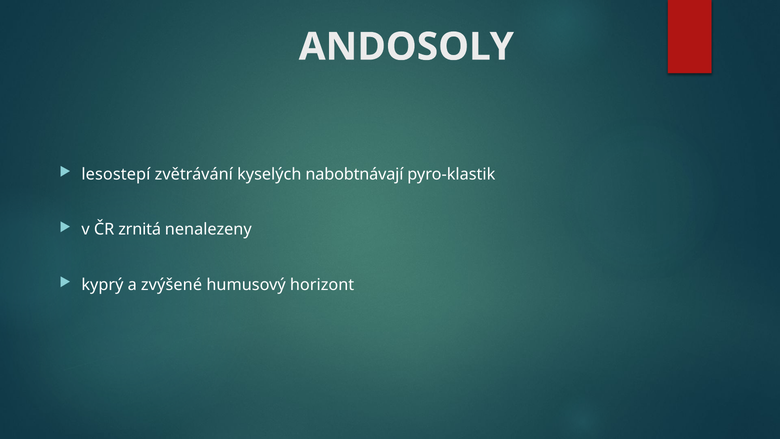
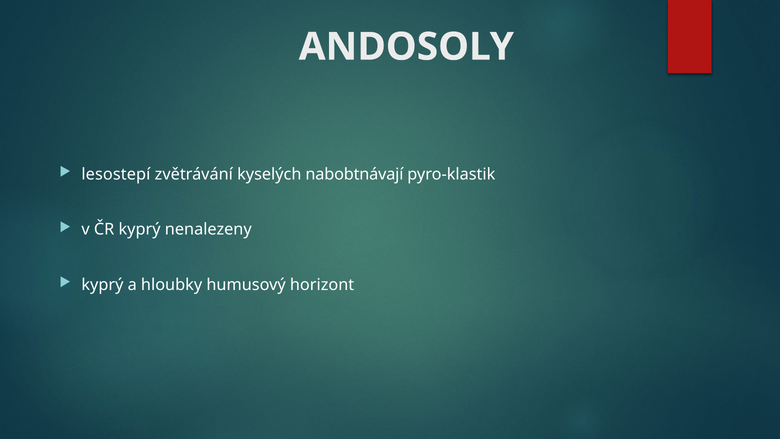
ČR zrnitá: zrnitá -> kyprý
zvýšené: zvýšené -> hloubky
